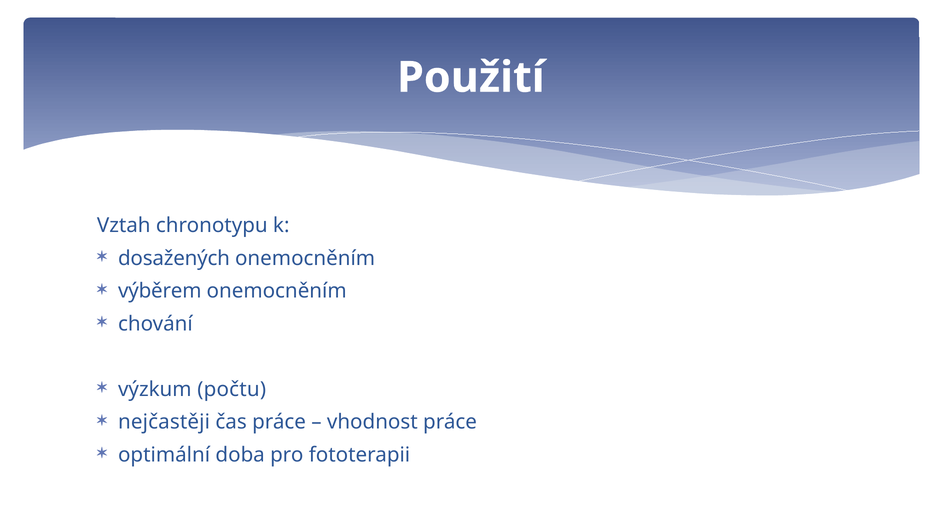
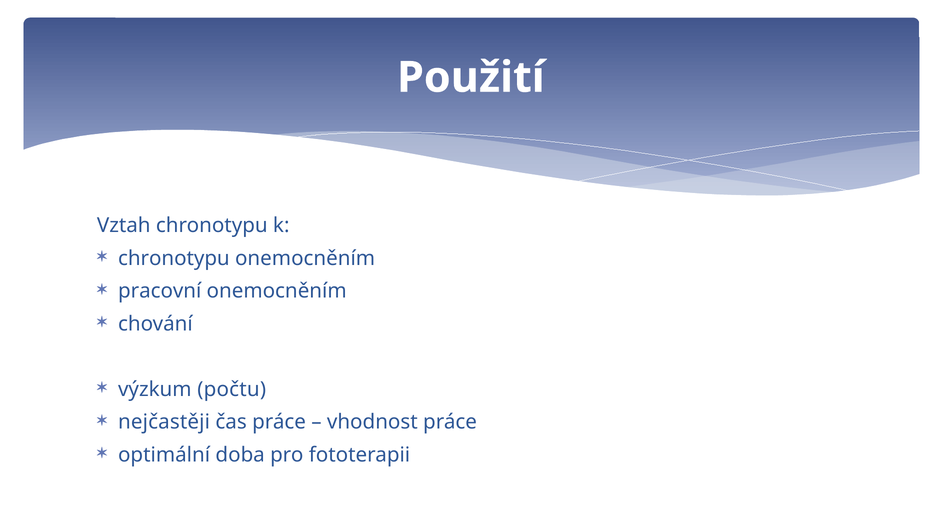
dosažených at (174, 258): dosažených -> chronotypu
výběrem: výběrem -> pracovní
